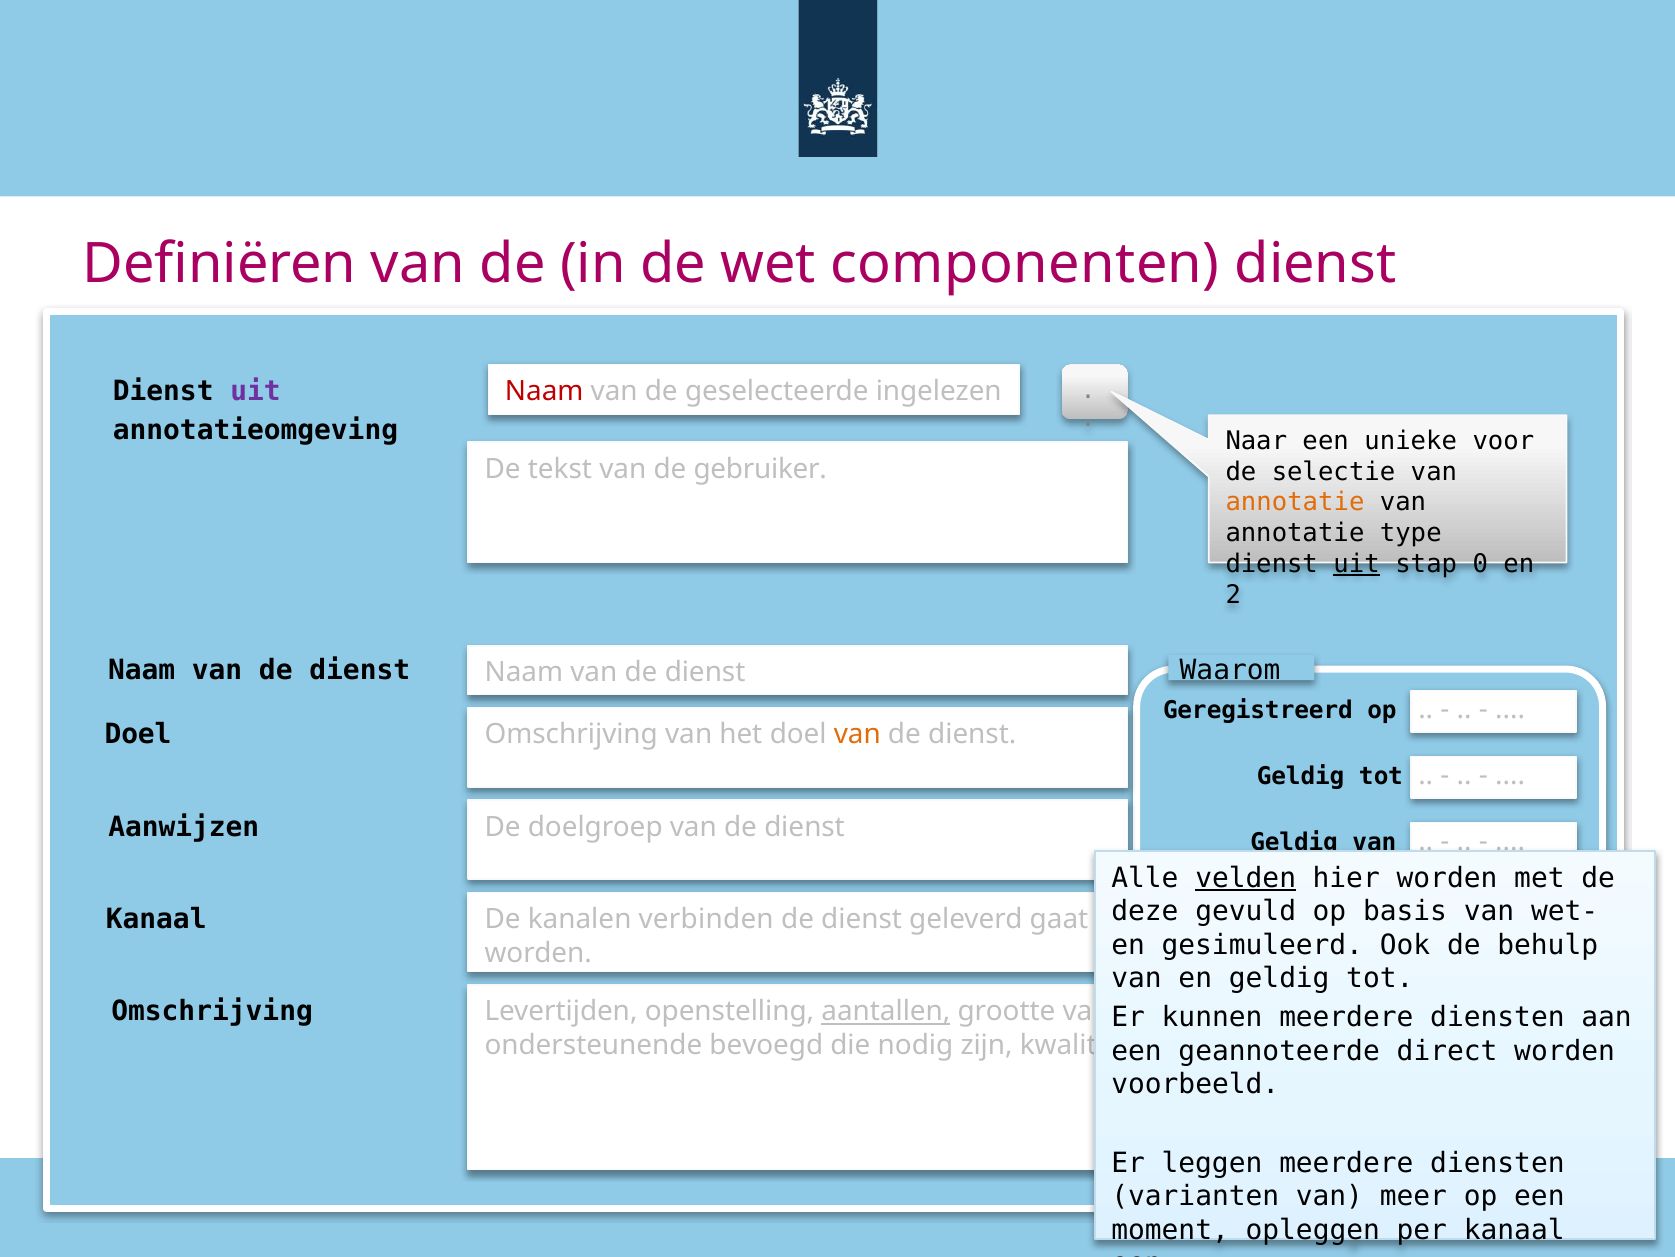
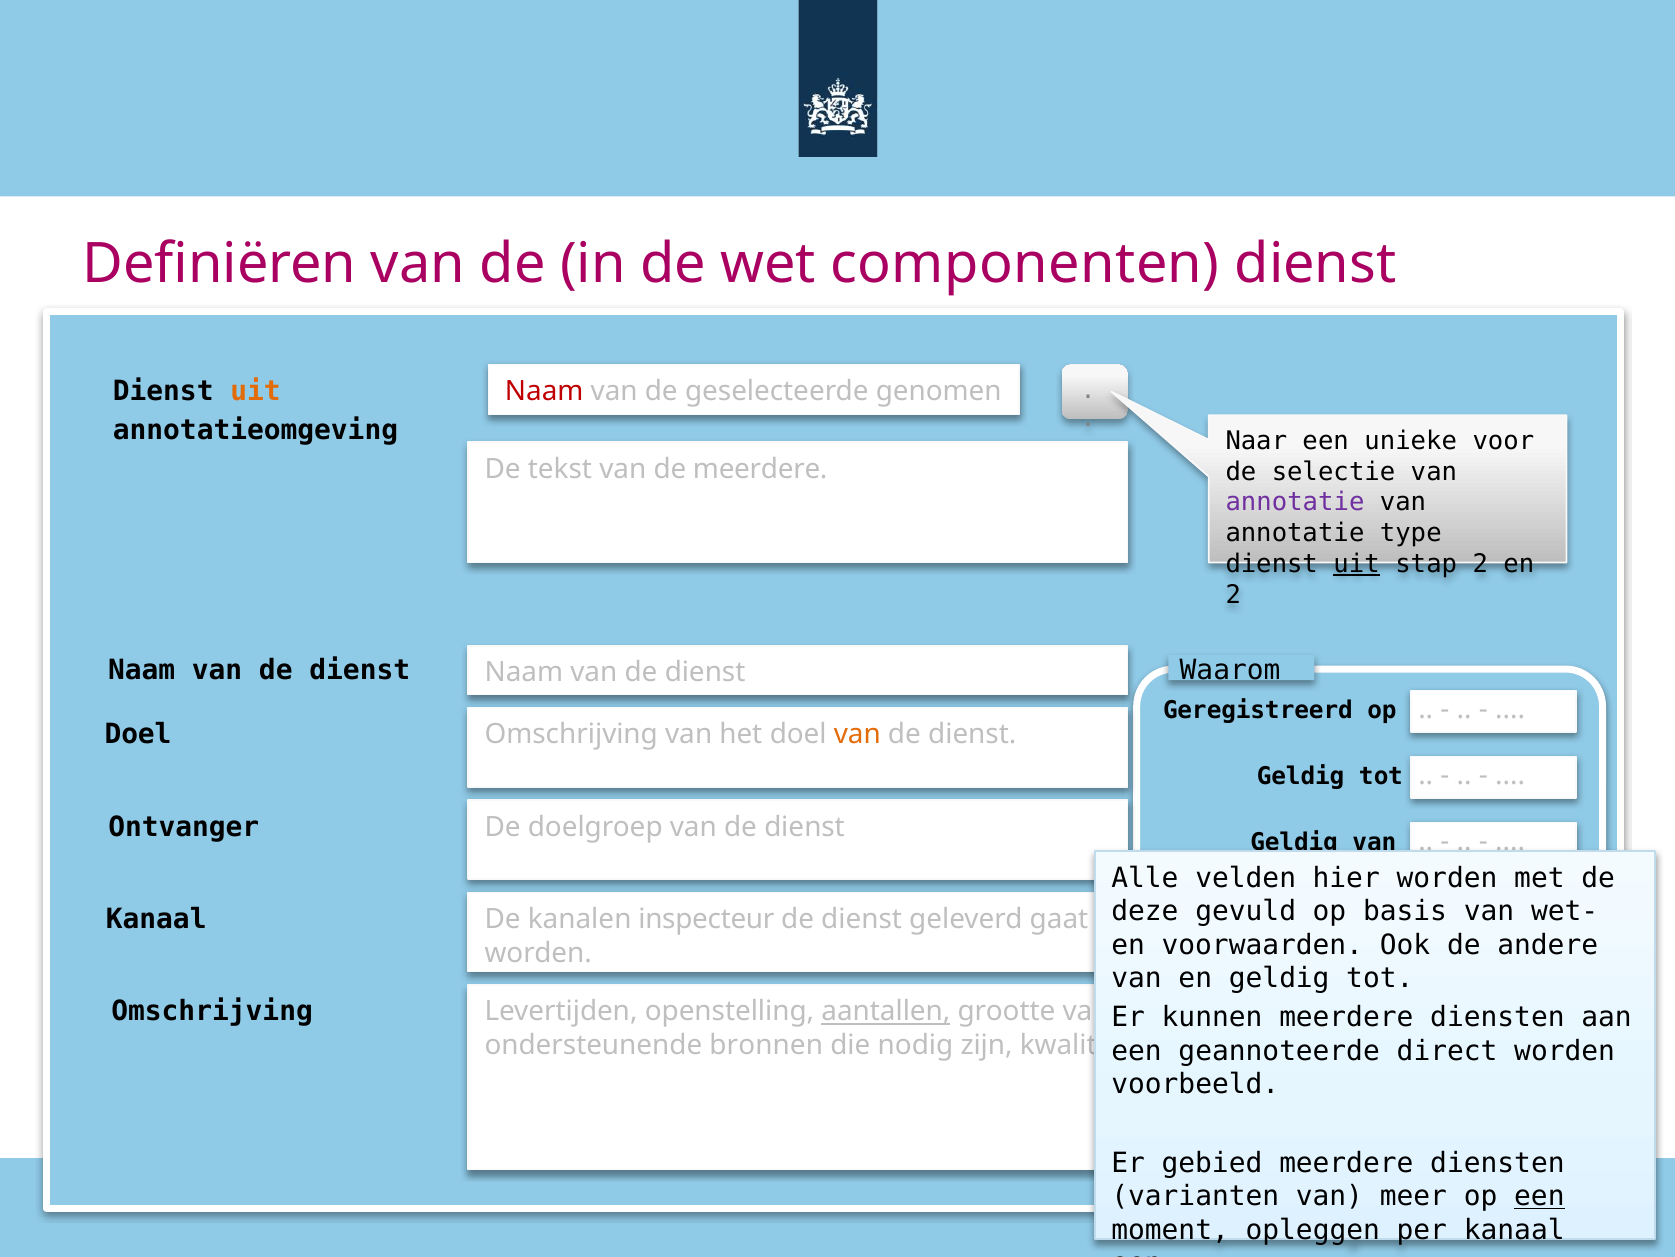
uit at (255, 391) colour: purple -> orange
ingelezen: ingelezen -> genomen
de gebruiker: gebruiker -> meerdere
annotatie at (1295, 502) colour: orange -> purple
stap 0: 0 -> 2
Aanwijzen: Aanwijzen -> Ontvanger
velden underline: present -> none
verbinden: verbinden -> inspecteur
gesimuleerd: gesimuleerd -> voorwaarden
behulp: behulp -> andere
bevoegd: bevoegd -> bronnen
leggen: leggen -> gebied
een at (1539, 1196) underline: none -> present
